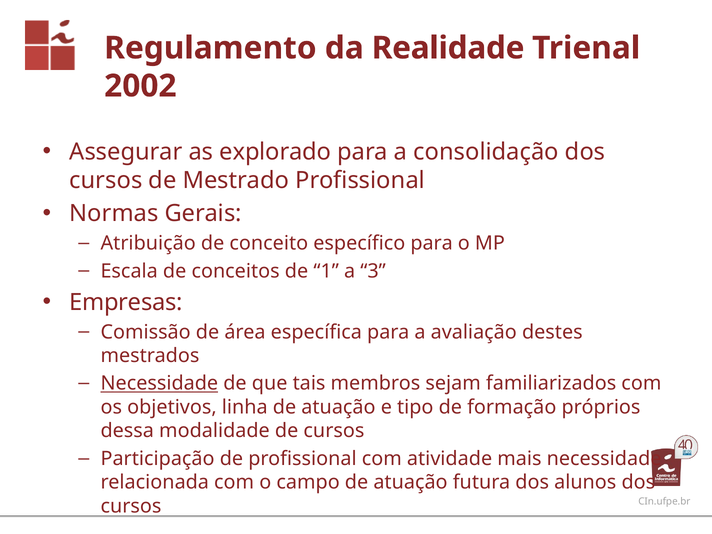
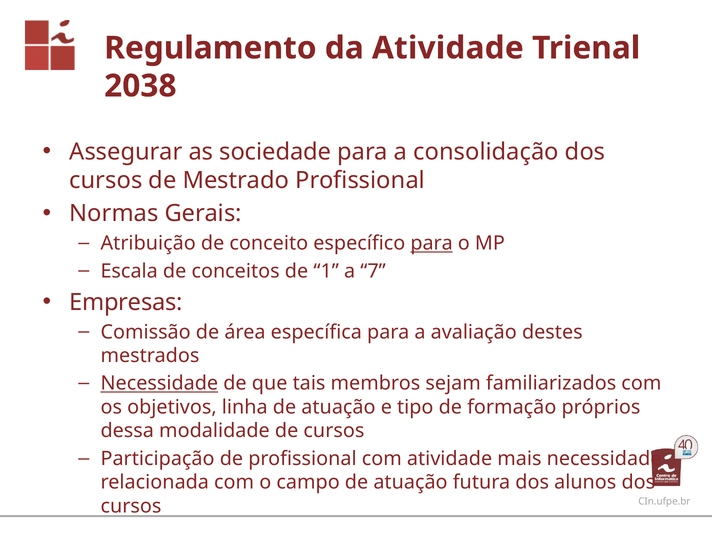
da Realidade: Realidade -> Atividade
2002: 2002 -> 2038
explorado: explorado -> sociedade
para at (432, 243) underline: none -> present
3: 3 -> 7
